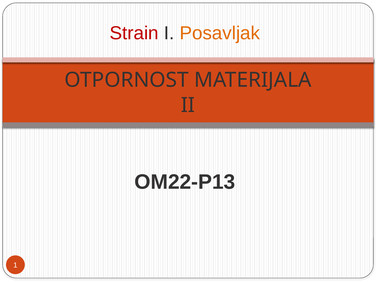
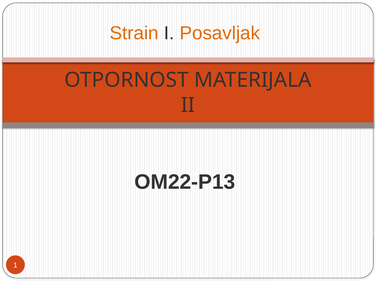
Strain colour: red -> orange
